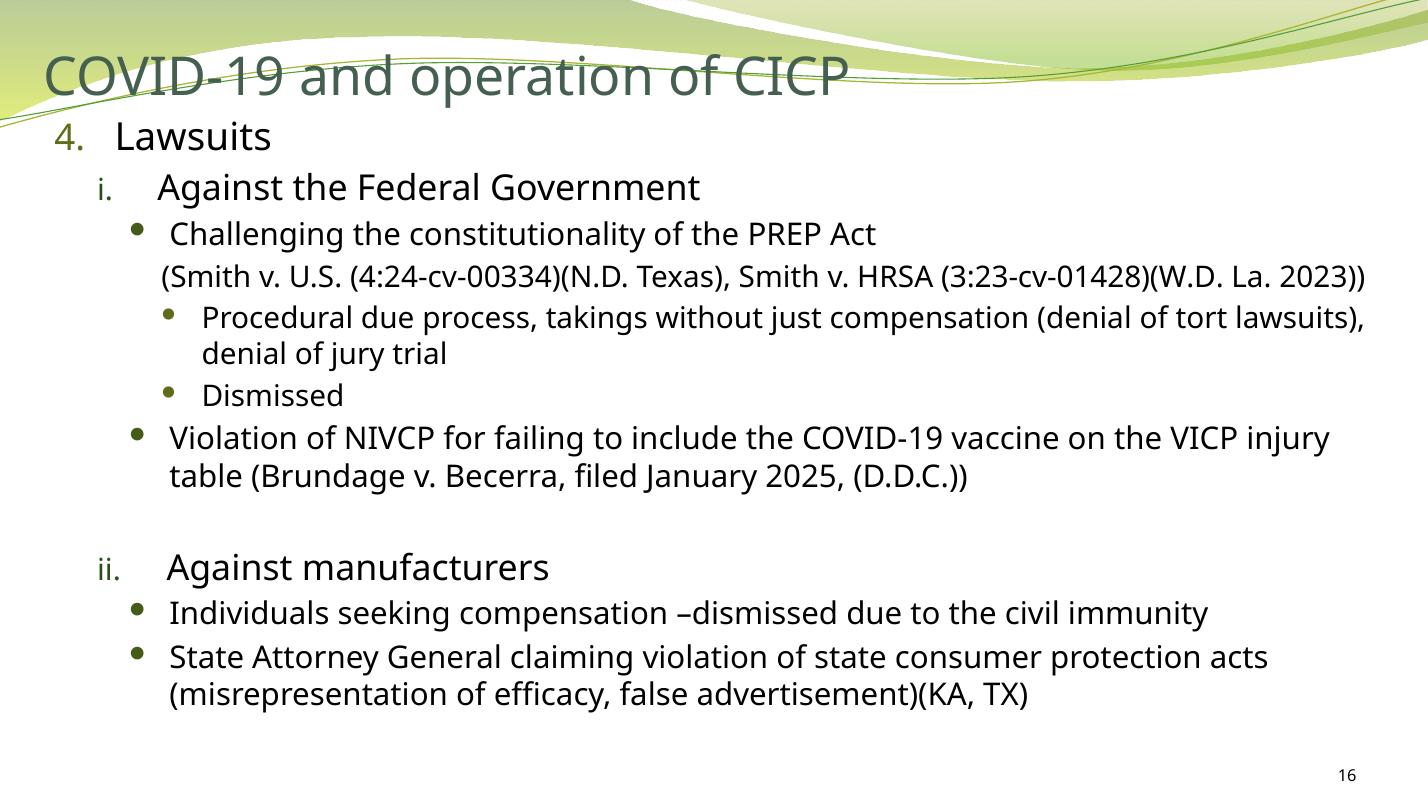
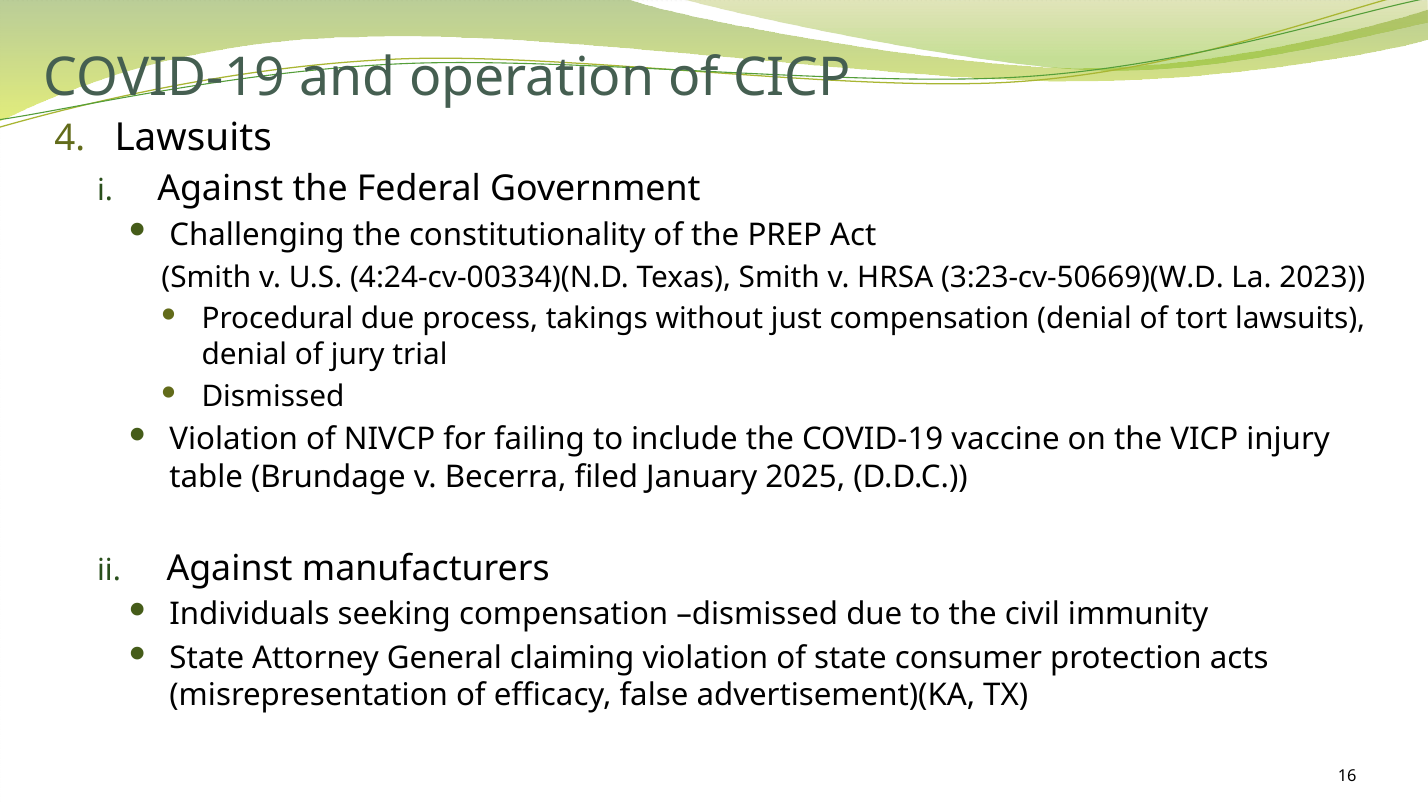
3:23-cv-01428)(W.D: 3:23-cv-01428)(W.D -> 3:23-cv-50669)(W.D
